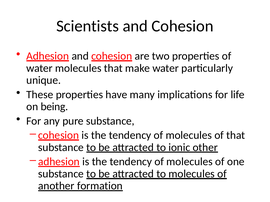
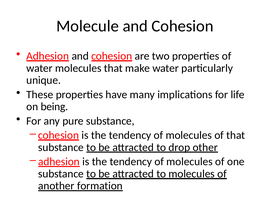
Scientists: Scientists -> Molecule
ionic: ionic -> drop
